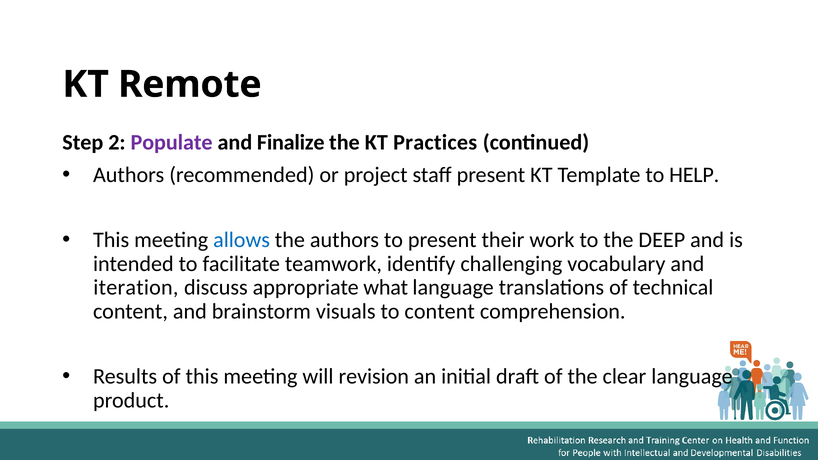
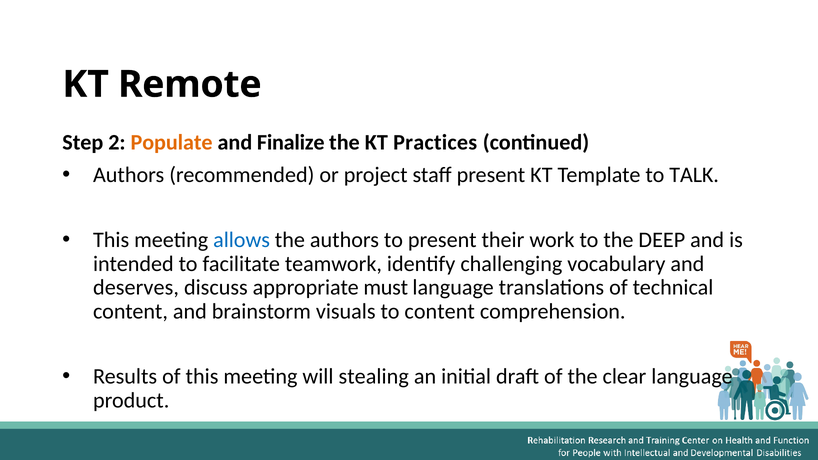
Populate colour: purple -> orange
HELP: HELP -> TALK
iteration: iteration -> deserves
what: what -> must
revision: revision -> stealing
